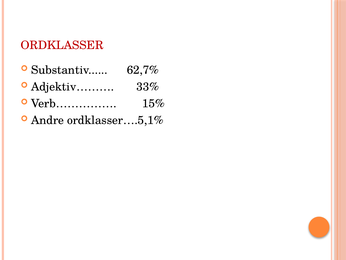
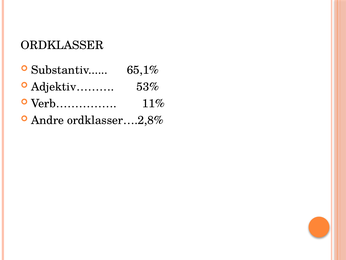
ORDKLASSER colour: red -> black
62,7%: 62,7% -> 65,1%
33%: 33% -> 53%
15%: 15% -> 11%
ordklasser….5,1%: ordklasser….5,1% -> ordklasser….2,8%
